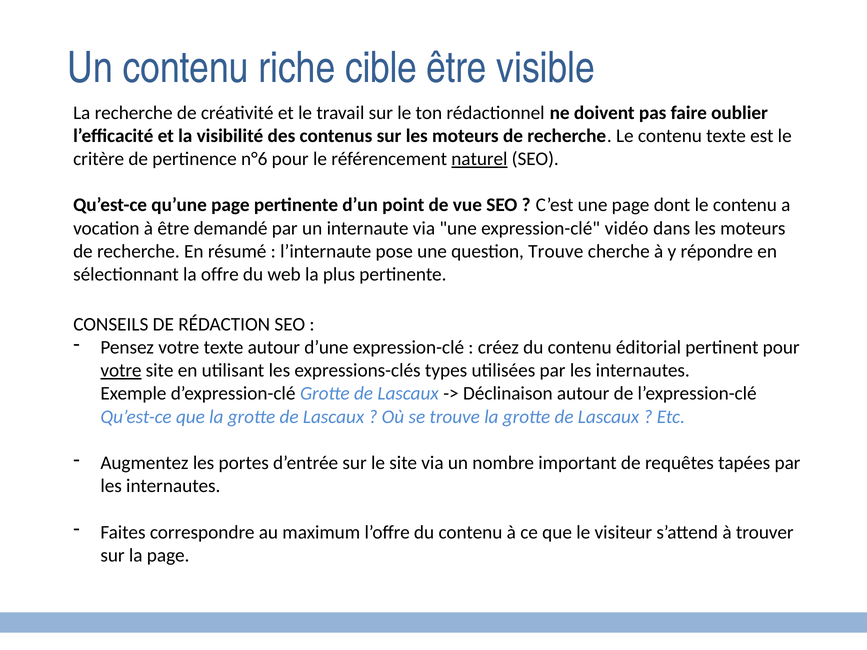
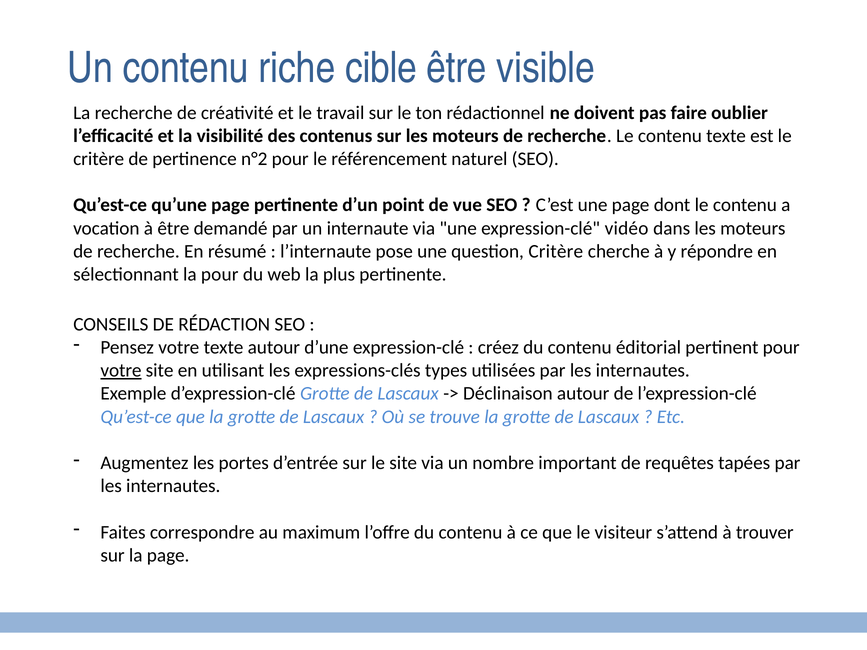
n°6: n°6 -> n°2
naturel underline: present -> none
question Trouve: Trouve -> Critère
la offre: offre -> pour
